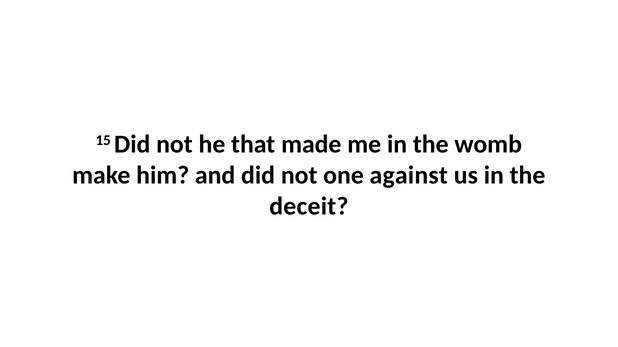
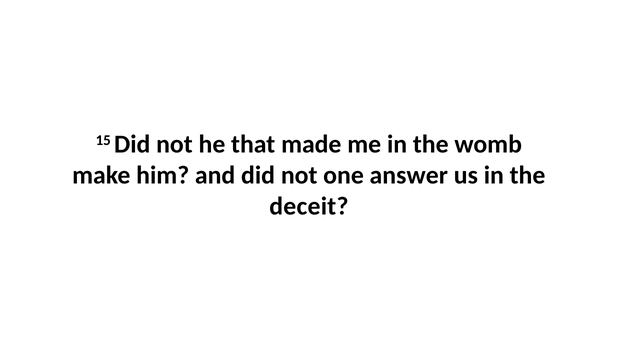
against: against -> answer
